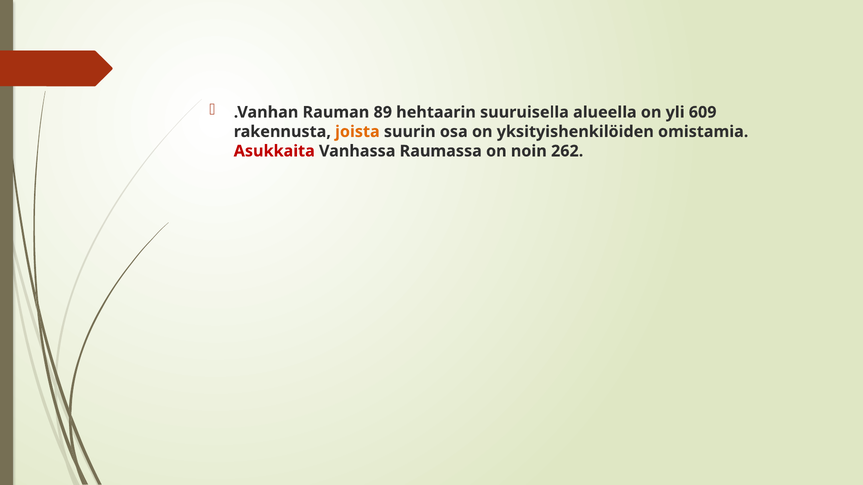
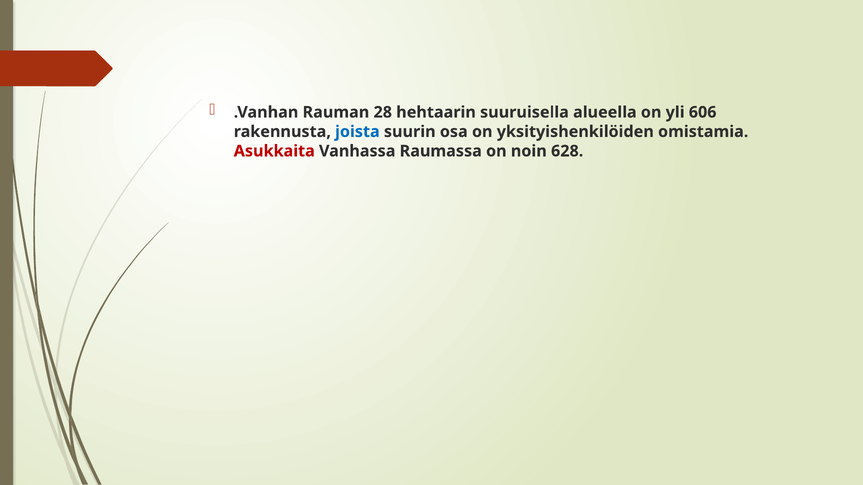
89: 89 -> 28
609: 609 -> 606
joista colour: orange -> blue
262: 262 -> 628
